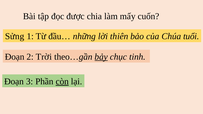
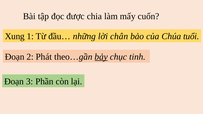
Sửng: Sửng -> Xung
thiên: thiên -> chân
Trời: Trời -> Phát
còn underline: present -> none
